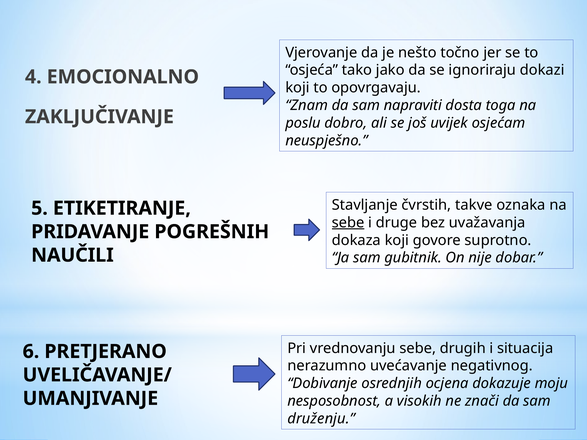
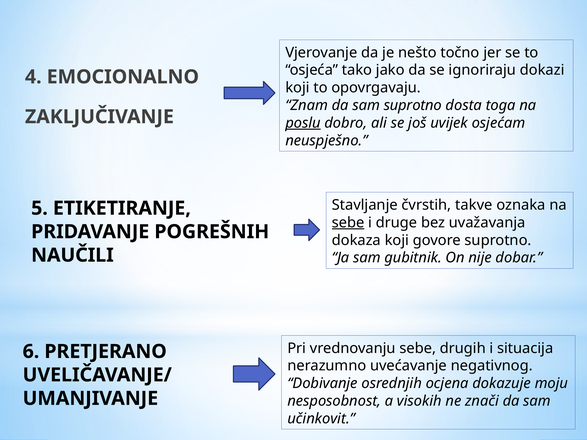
sam napraviti: napraviti -> suprotno
poslu underline: none -> present
druženju: druženju -> učinkovit
